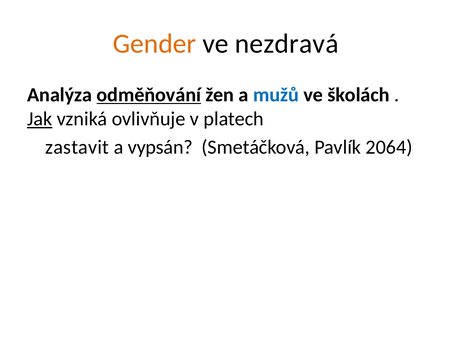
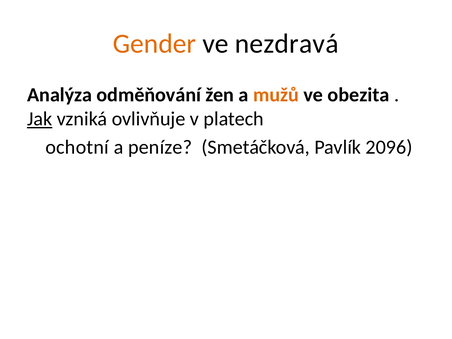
odměňování underline: present -> none
mužů colour: blue -> orange
školách: školách -> obezita
zastavit: zastavit -> ochotní
vypsán: vypsán -> peníze
2064: 2064 -> 2096
